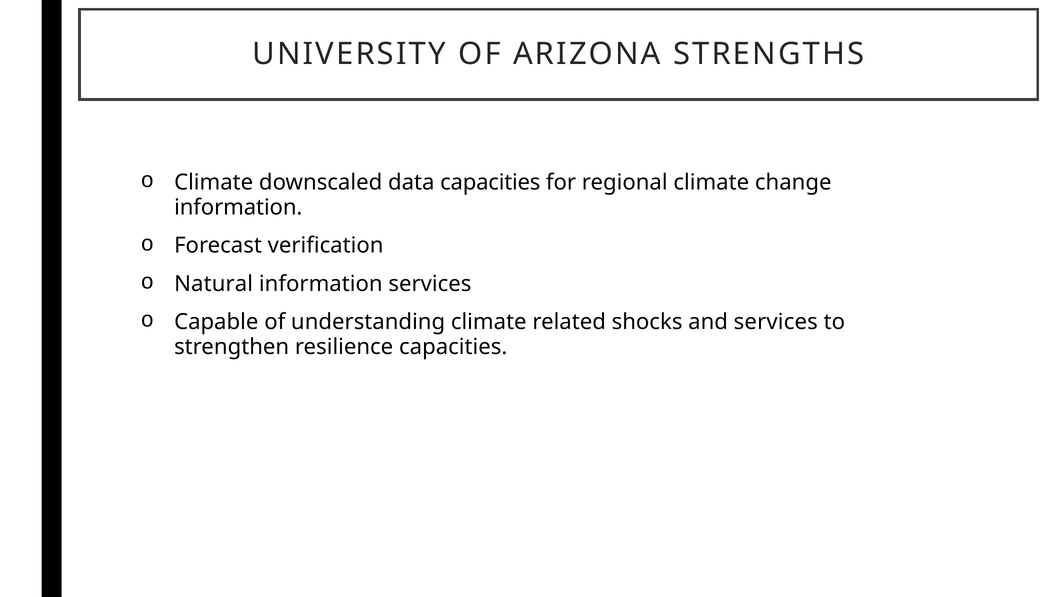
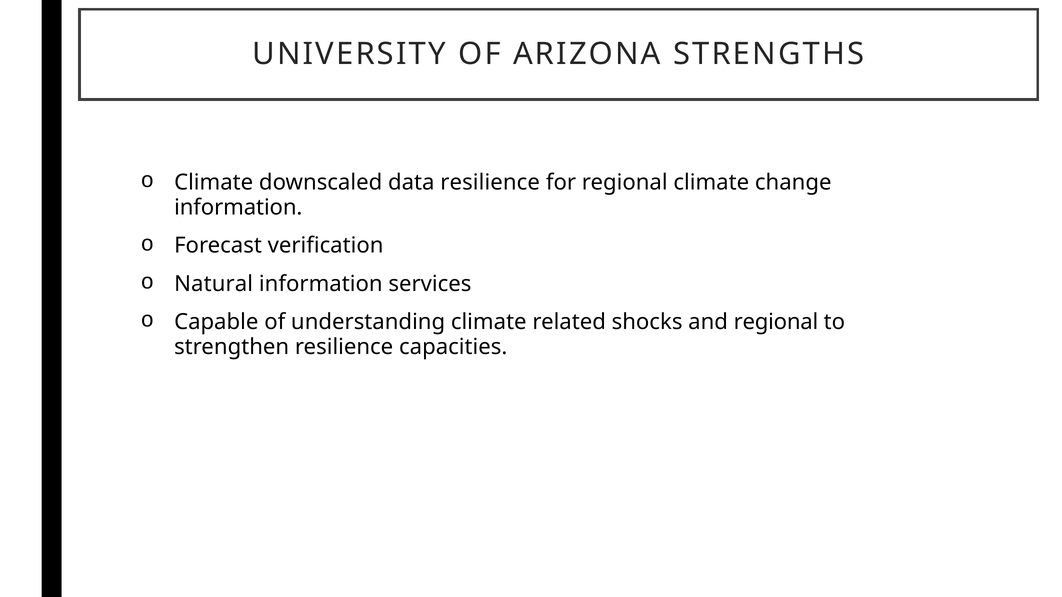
data capacities: capacities -> resilience
and services: services -> regional
